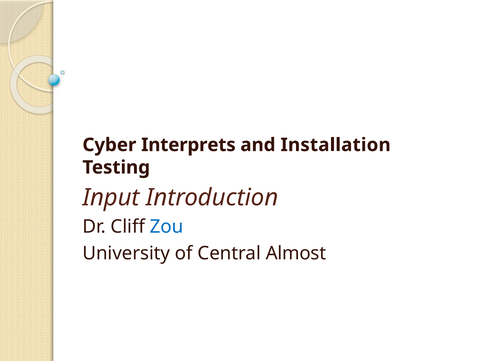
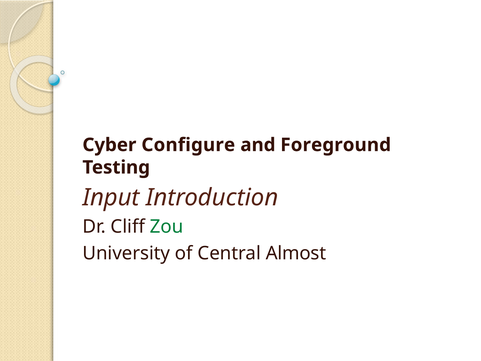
Interprets: Interprets -> Configure
Installation: Installation -> Foreground
Zou colour: blue -> green
